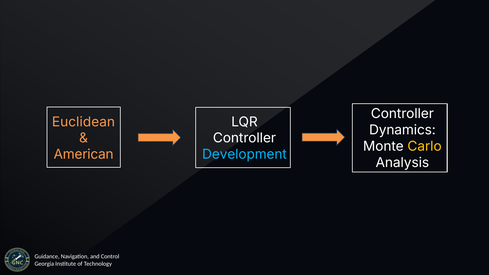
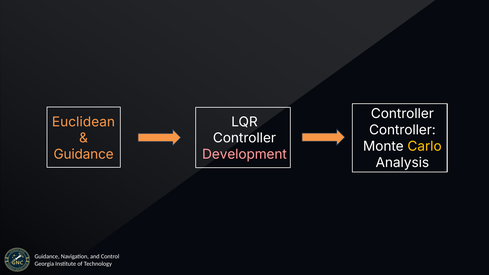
Dynamics at (402, 130): Dynamics -> Controller
American at (84, 155): American -> Guidance
Development colour: light blue -> pink
